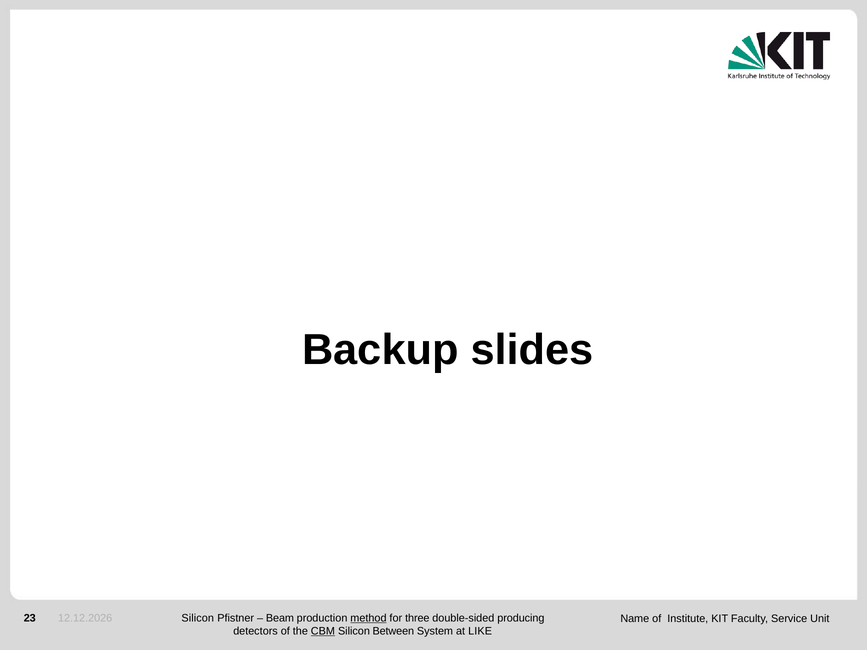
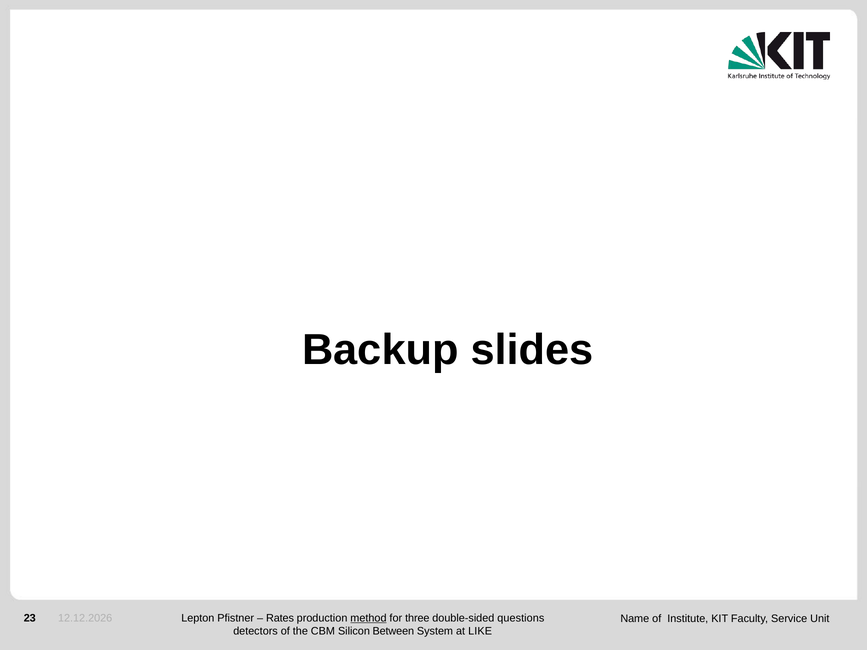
Silicon at (198, 618): Silicon -> Lepton
Beam: Beam -> Rates
producing: producing -> questions
CBM underline: present -> none
